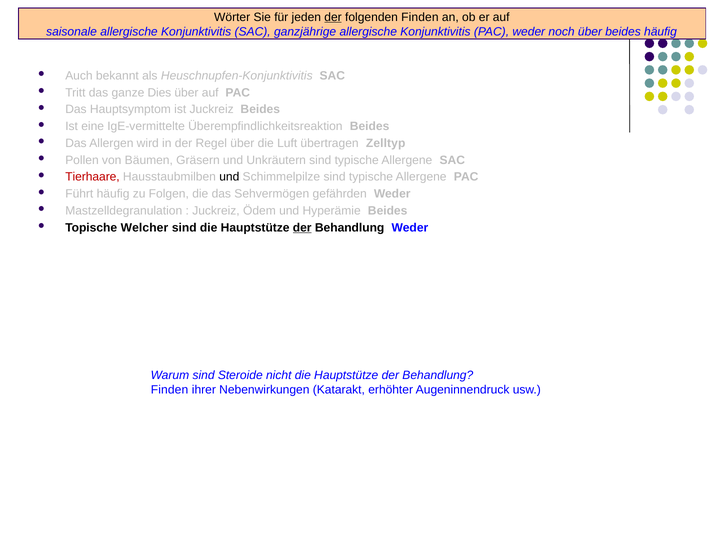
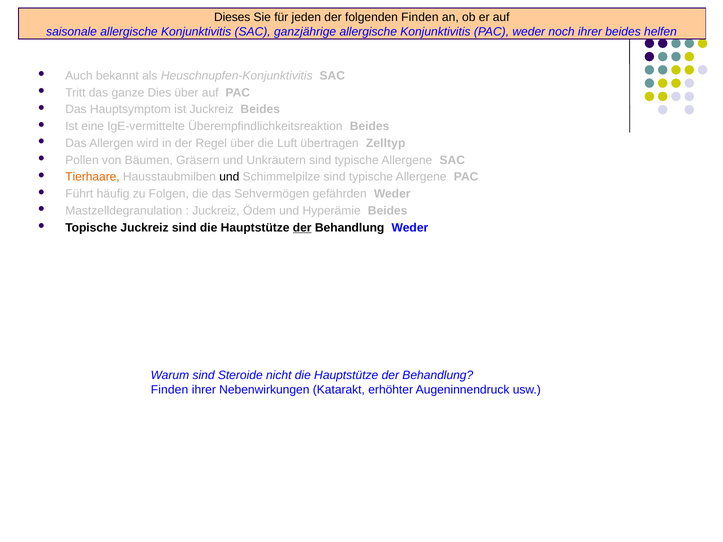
Wörter: Wörter -> Dieses
der at (333, 17) underline: present -> none
noch über: über -> ihrer
beides häufig: häufig -> helfen
Tierhaare colour: red -> orange
Topische Welcher: Welcher -> Juckreiz
